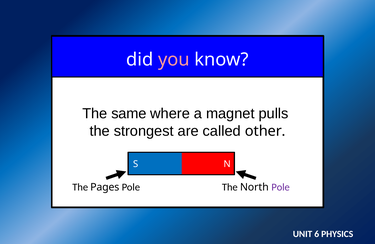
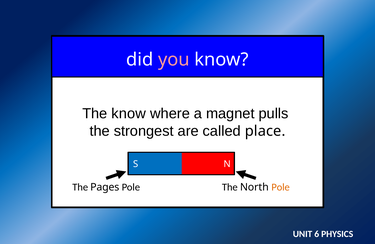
The same: same -> know
other: other -> place
Pole at (281, 187) colour: purple -> orange
